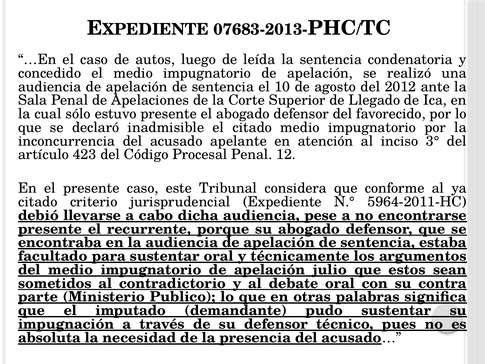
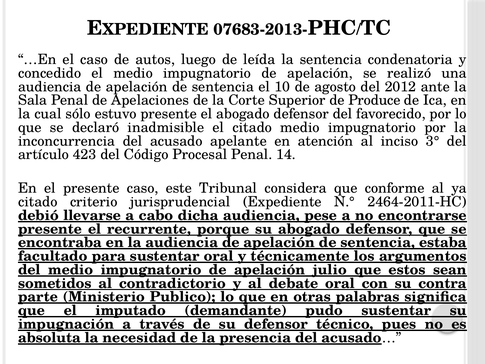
Llegado: Llegado -> Produce
12: 12 -> 14
5964-2011-HC: 5964-2011-HC -> 2464-2011-HC
